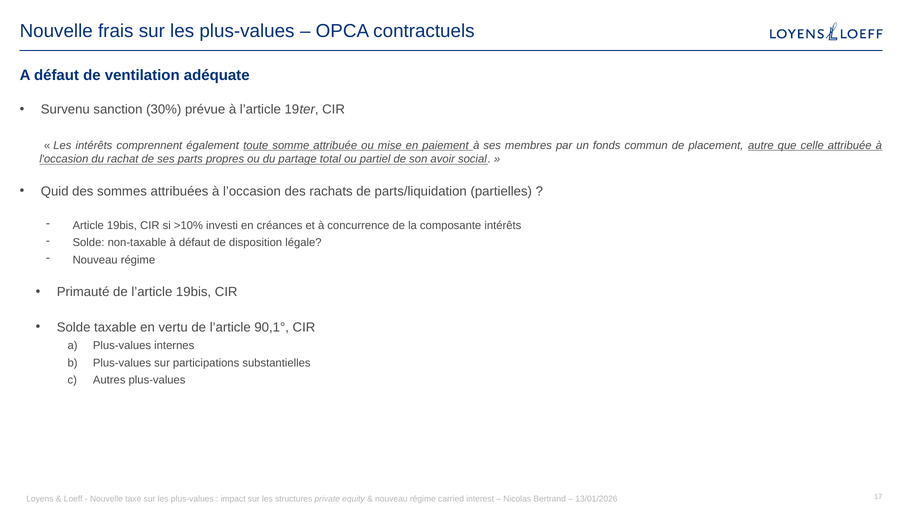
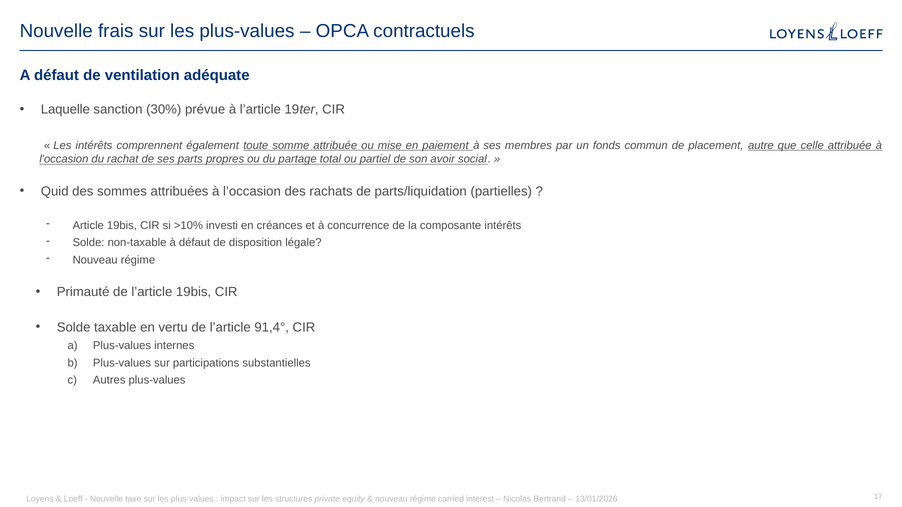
Survenu: Survenu -> Laquelle
90,1°: 90,1° -> 91,4°
